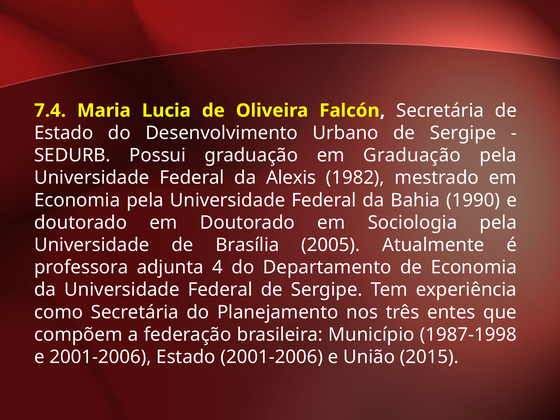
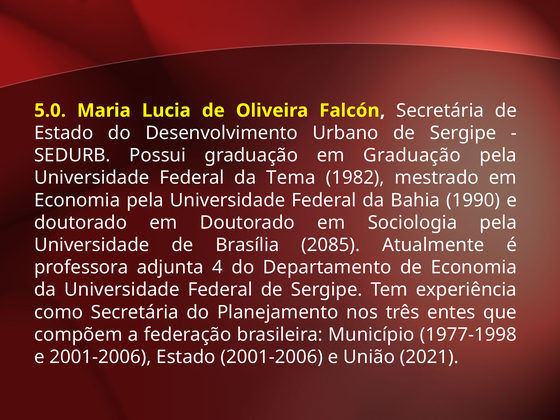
7.4: 7.4 -> 5.0
Alexis: Alexis -> Tema
2005: 2005 -> 2085
1987-1998: 1987-1998 -> 1977-1998
2015: 2015 -> 2021
